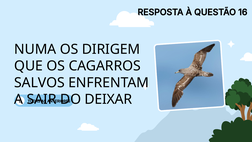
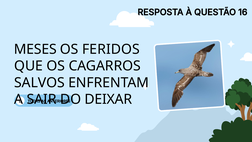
NUMA: NUMA -> MESES
DIRIGEM: DIRIGEM -> FERIDOS
